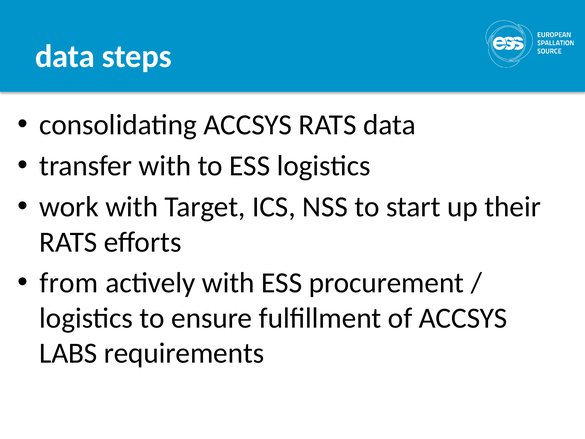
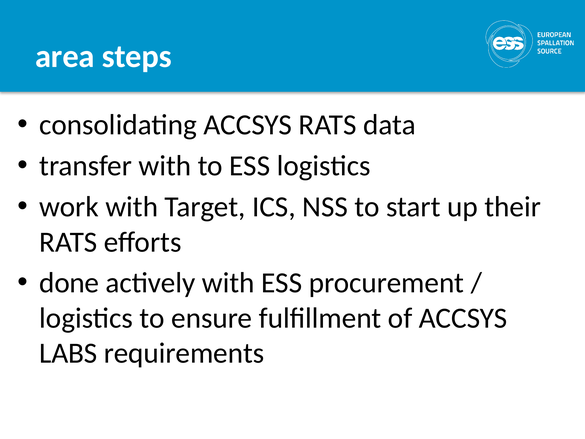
data at (65, 56): data -> area
from: from -> done
